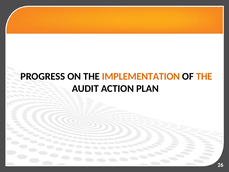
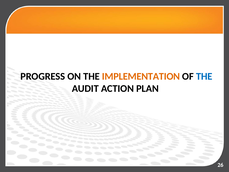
THE at (204, 76) colour: orange -> blue
